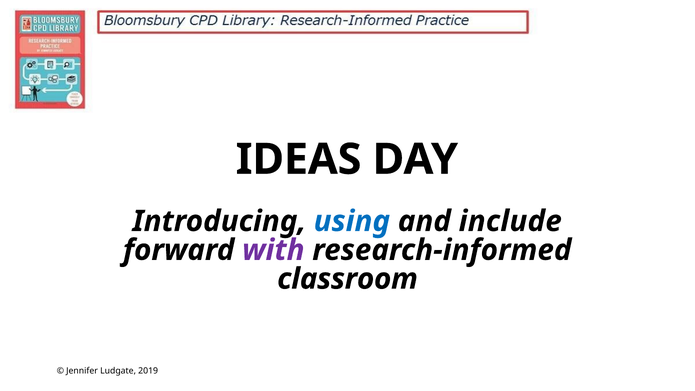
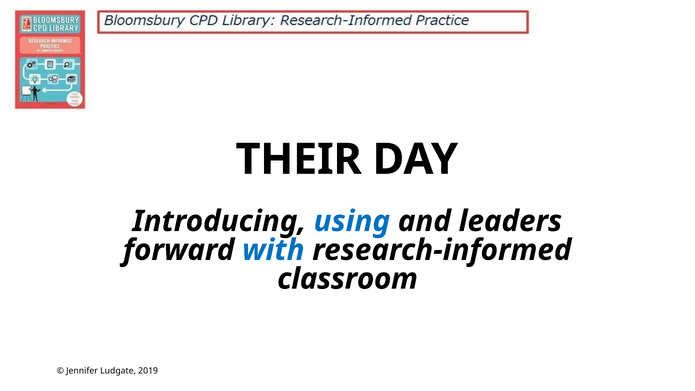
IDEAS: IDEAS -> THEIR
include: include -> leaders
with colour: purple -> blue
